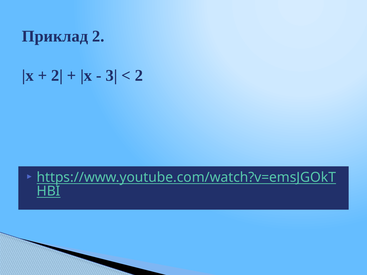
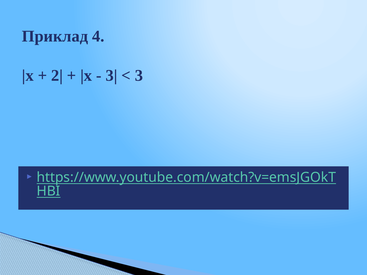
Приклад 2: 2 -> 4
2 at (139, 75): 2 -> 3
